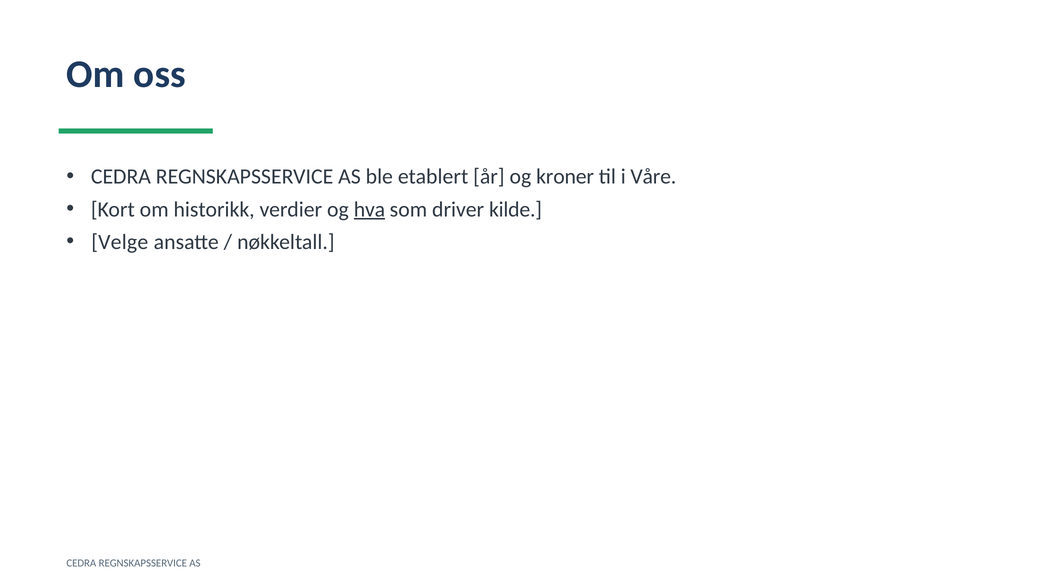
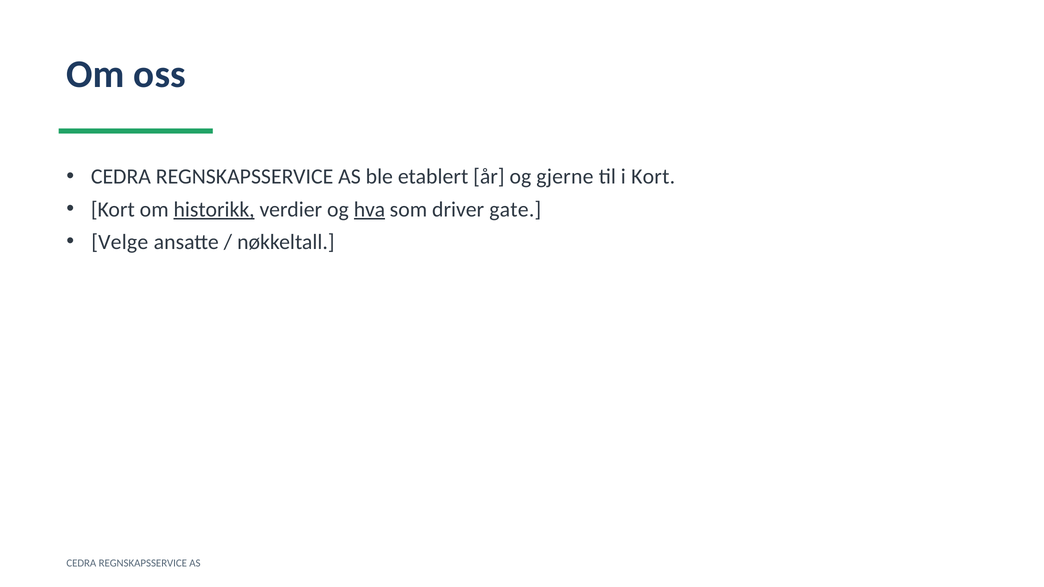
kroner: kroner -> gjerne
i Våre: Våre -> Kort
historikk underline: none -> present
kilde: kilde -> gate
